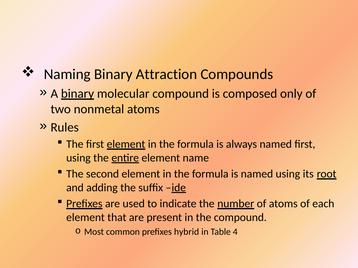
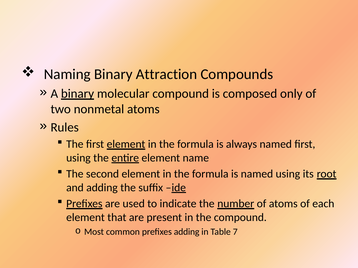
prefixes hybrid: hybrid -> adding
4: 4 -> 7
